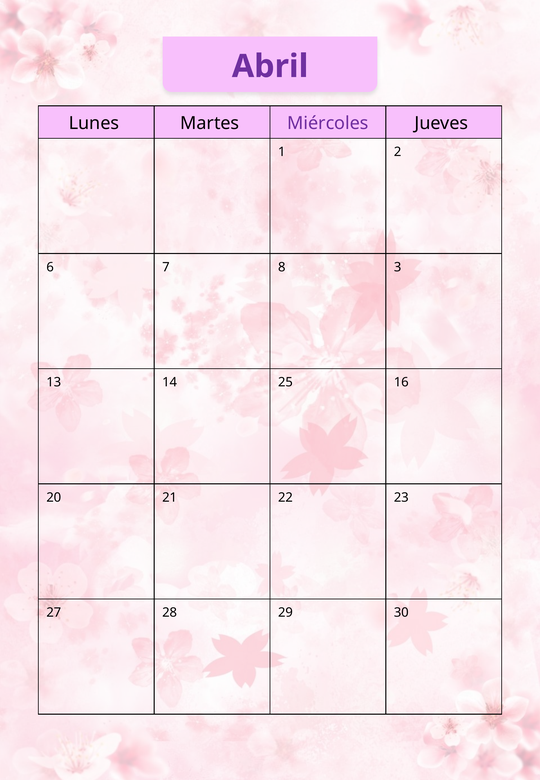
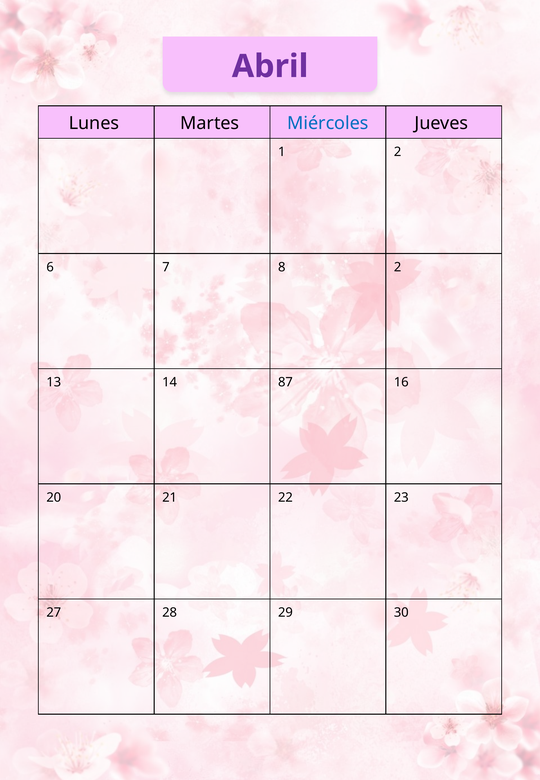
Miércoles colour: purple -> blue
8 3: 3 -> 2
25: 25 -> 87
